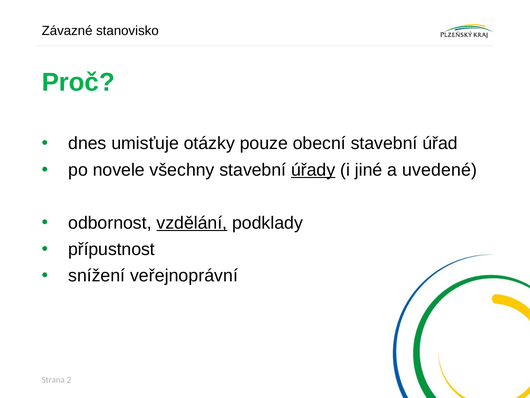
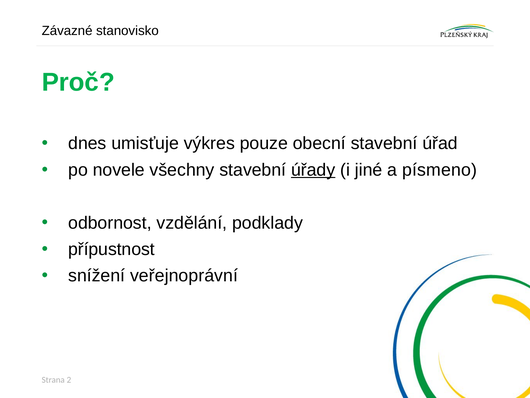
otázky: otázky -> výkres
uvedené: uvedené -> písmeno
vzdělání underline: present -> none
